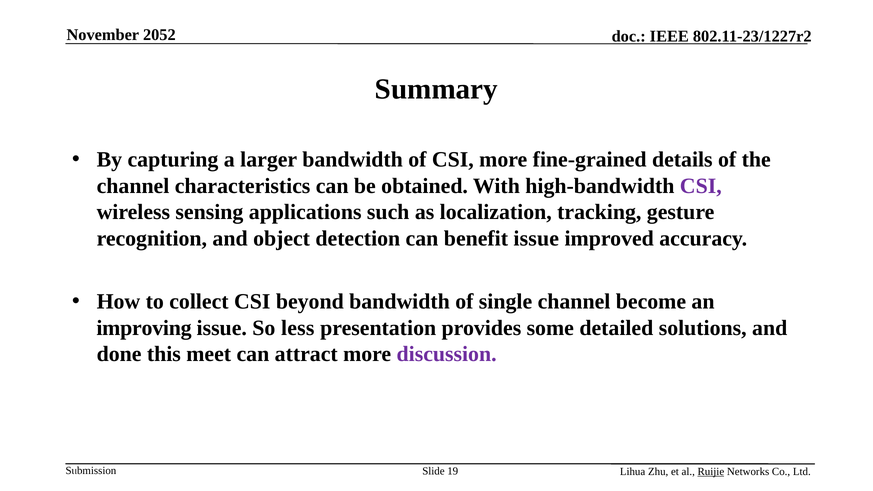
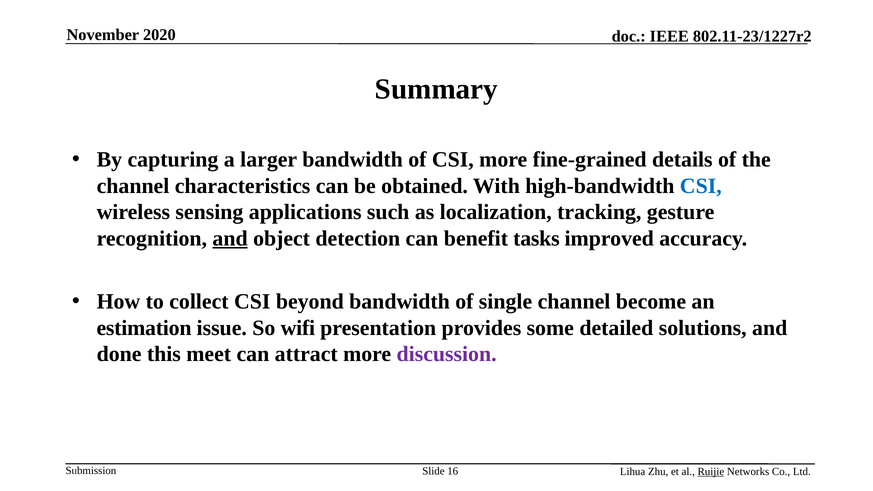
2052: 2052 -> 2020
CSI at (701, 186) colour: purple -> blue
and at (230, 238) underline: none -> present
benefit issue: issue -> tasks
improving: improving -> estimation
less: less -> wifi
19: 19 -> 16
